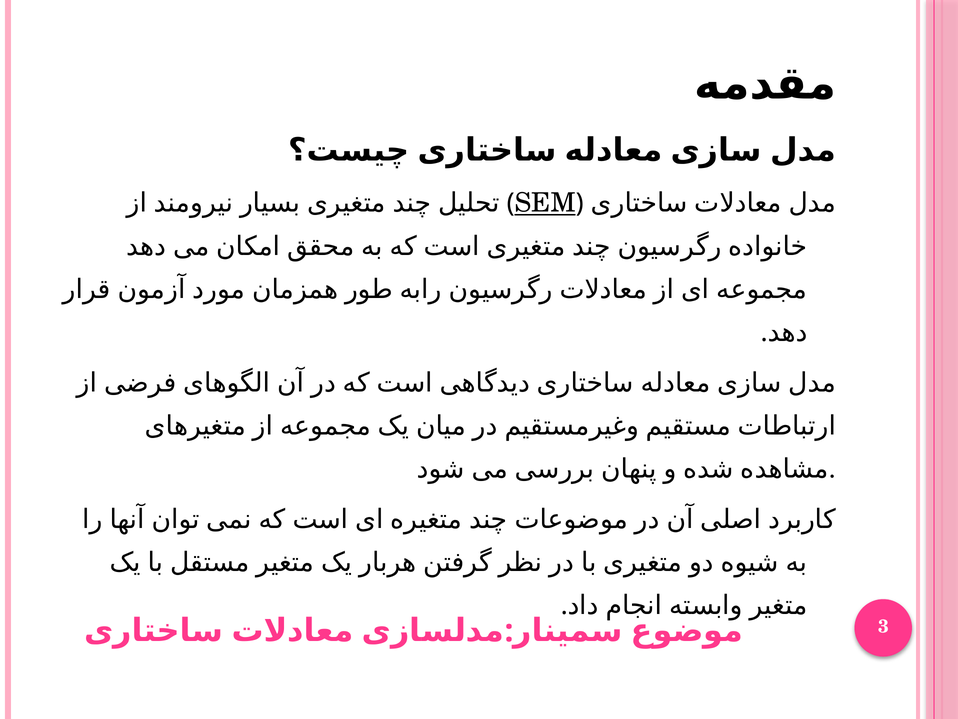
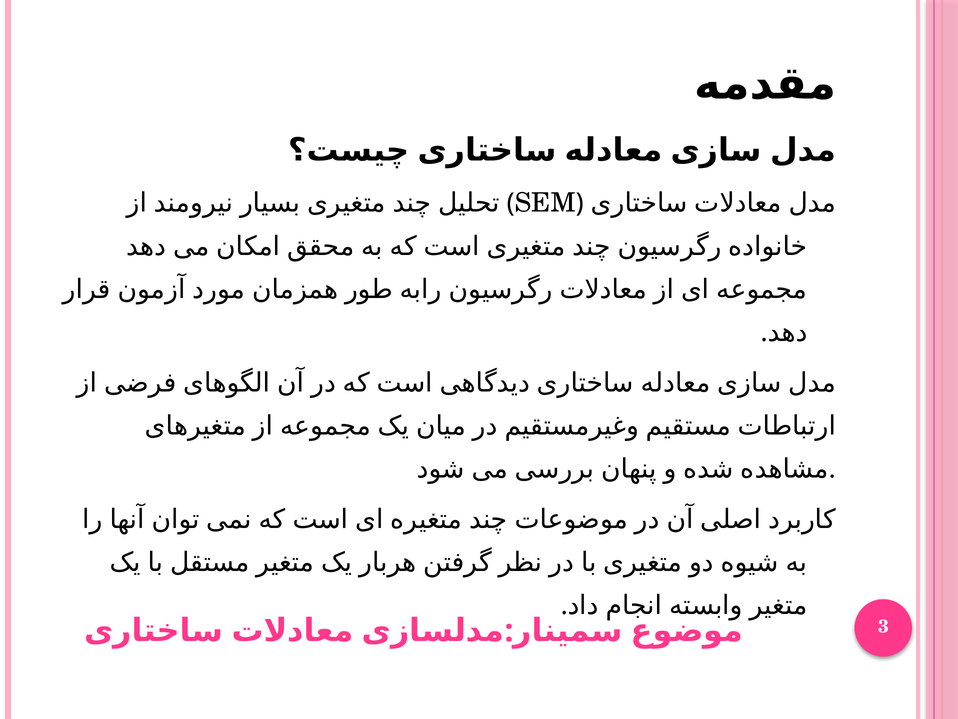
SEM underline: present -> none
